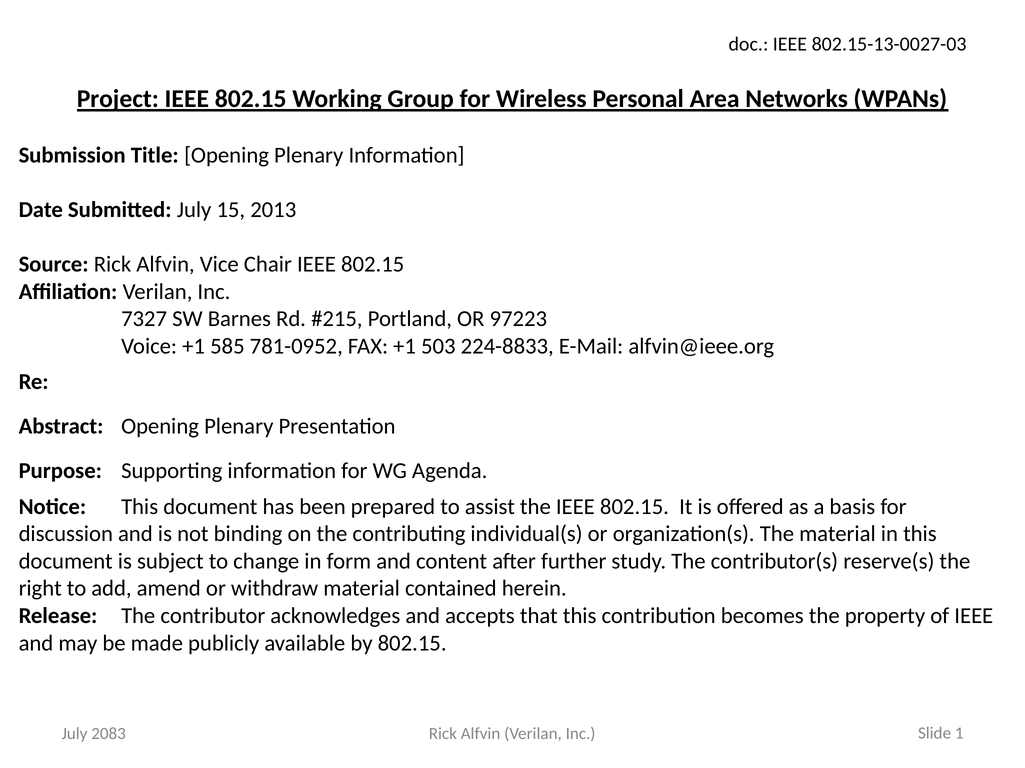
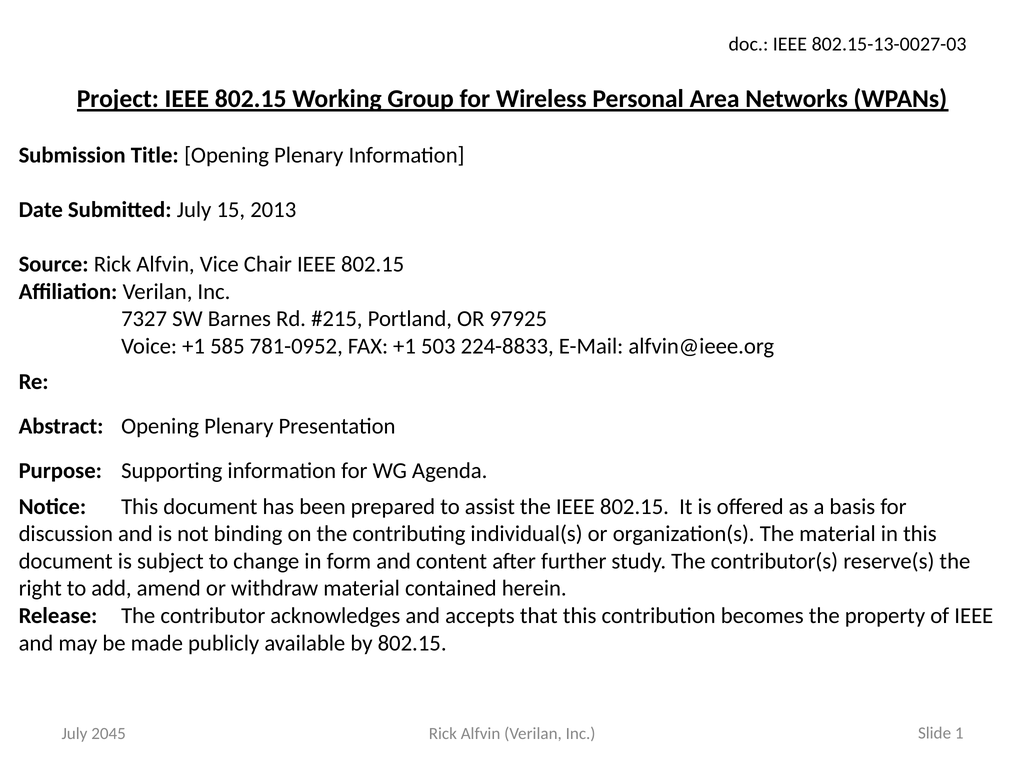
97223: 97223 -> 97925
2083: 2083 -> 2045
